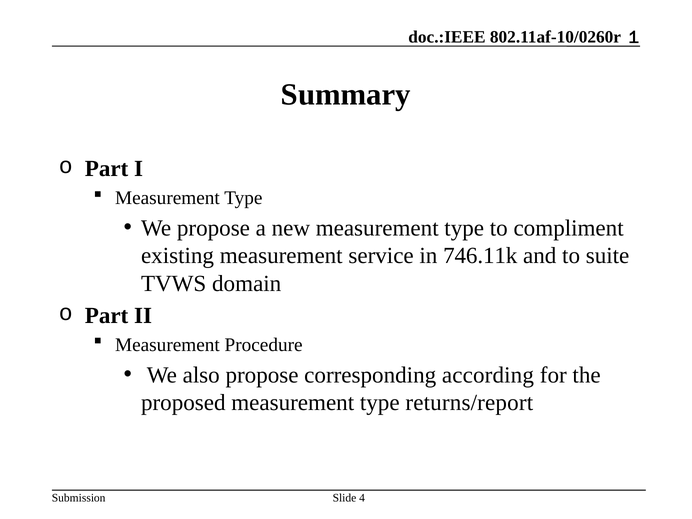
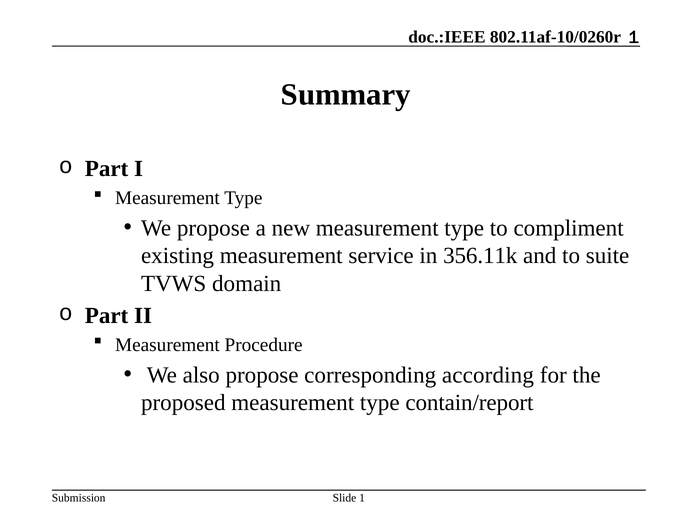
746.11k: 746.11k -> 356.11k
returns/report: returns/report -> contain/report
4: 4 -> 1
